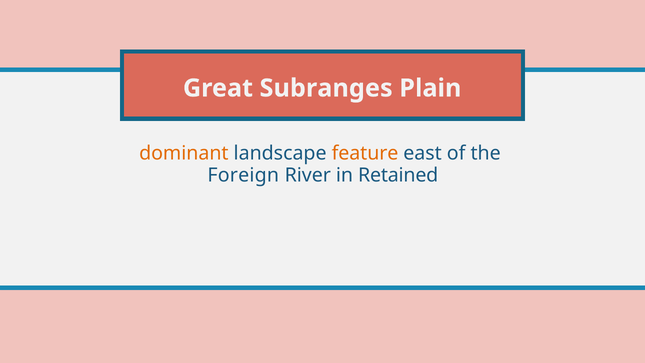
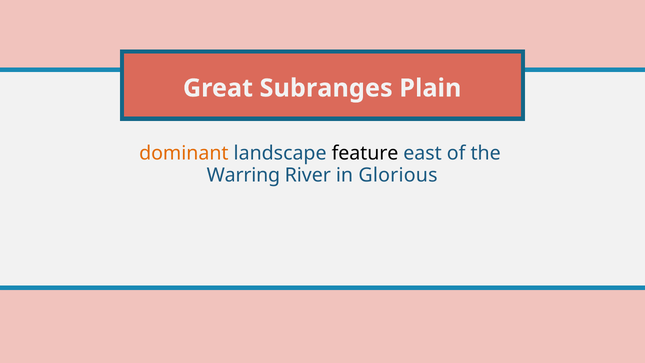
feature colour: orange -> black
Foreign: Foreign -> Warring
Retained: Retained -> Glorious
